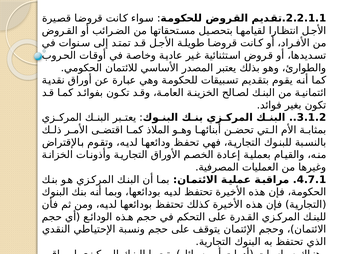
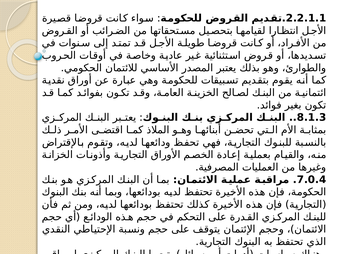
3.1.2: 3.1.2 -> 8.1.3
4.7.1: 4.7.1 -> 7.0.4
